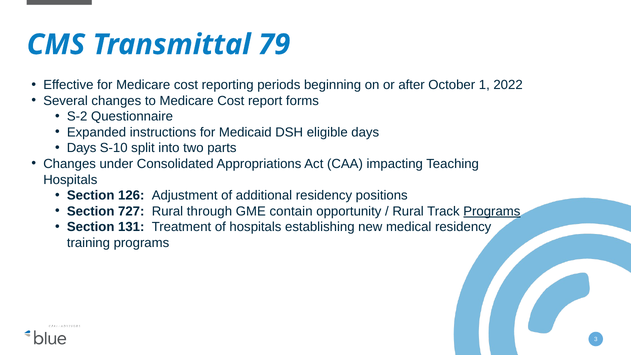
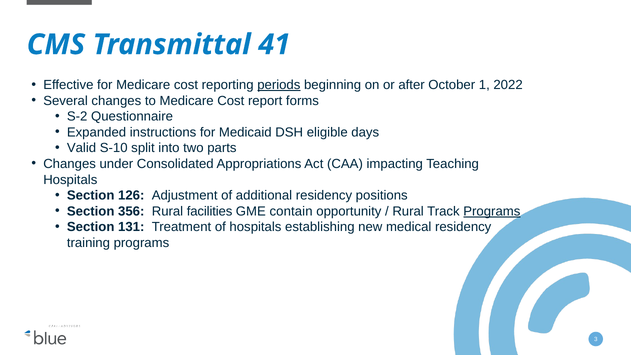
79: 79 -> 41
periods underline: none -> present
Days at (82, 148): Days -> Valid
727: 727 -> 356
through: through -> facilities
